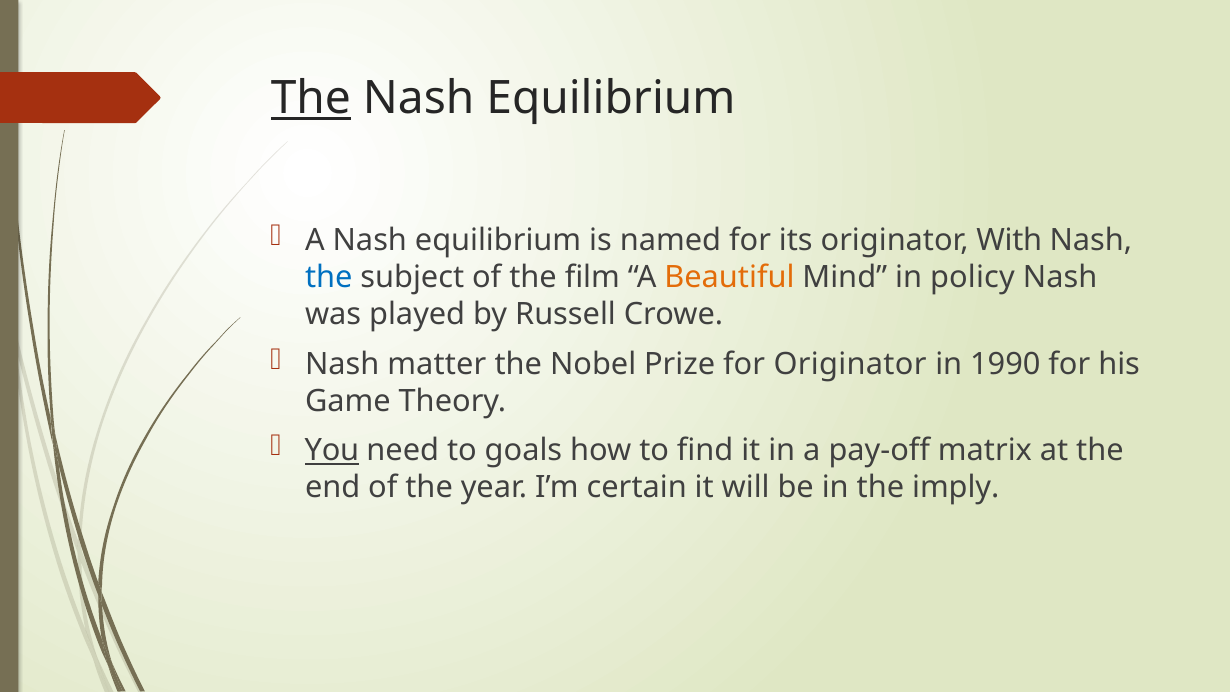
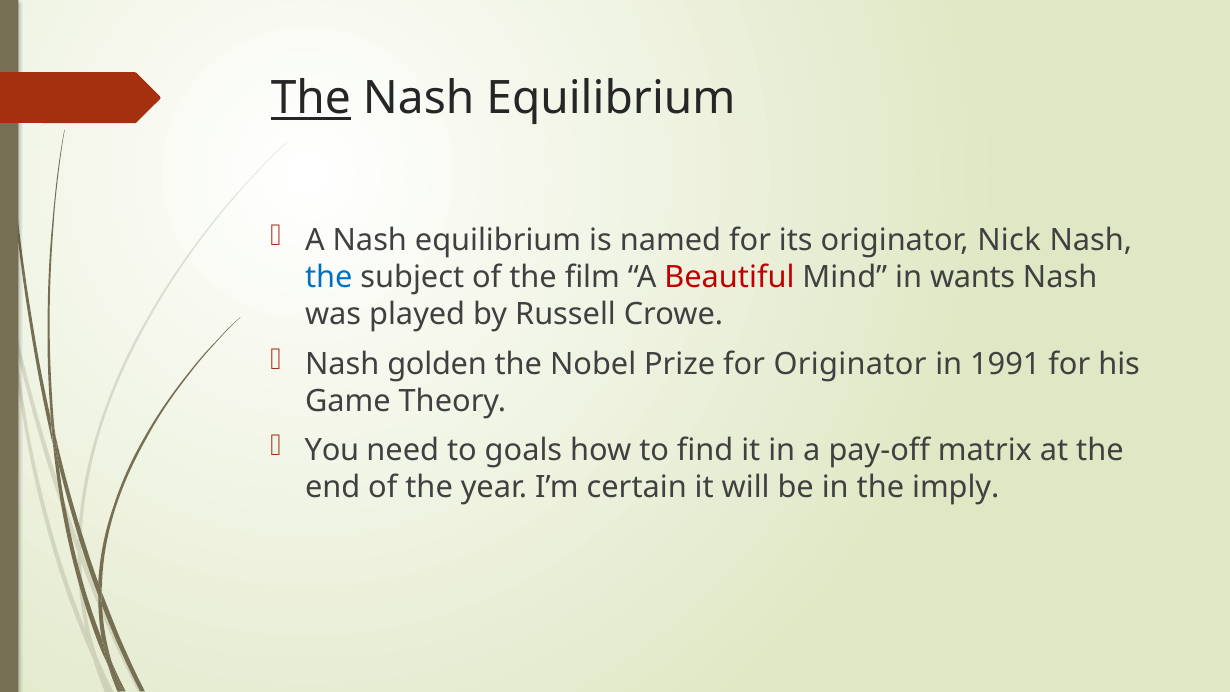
With: With -> Nick
Beautiful colour: orange -> red
policy: policy -> wants
matter: matter -> golden
1990: 1990 -> 1991
You underline: present -> none
